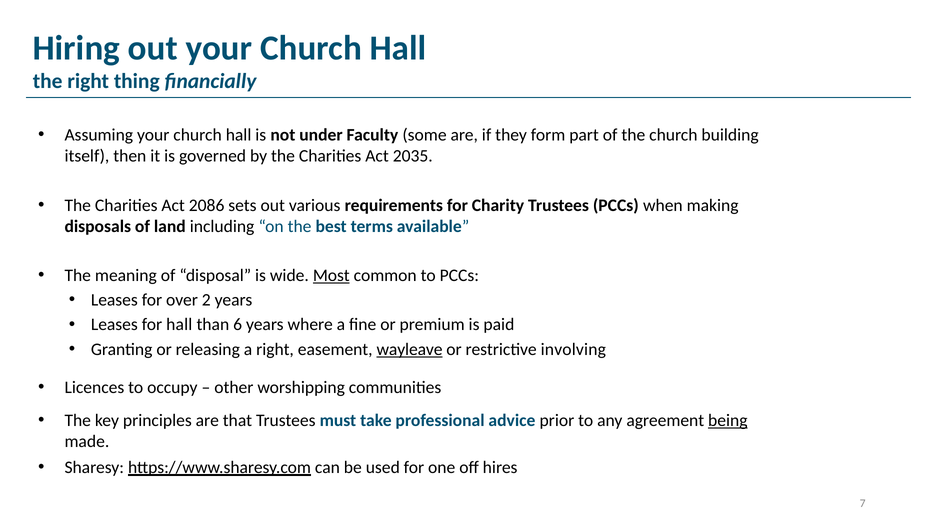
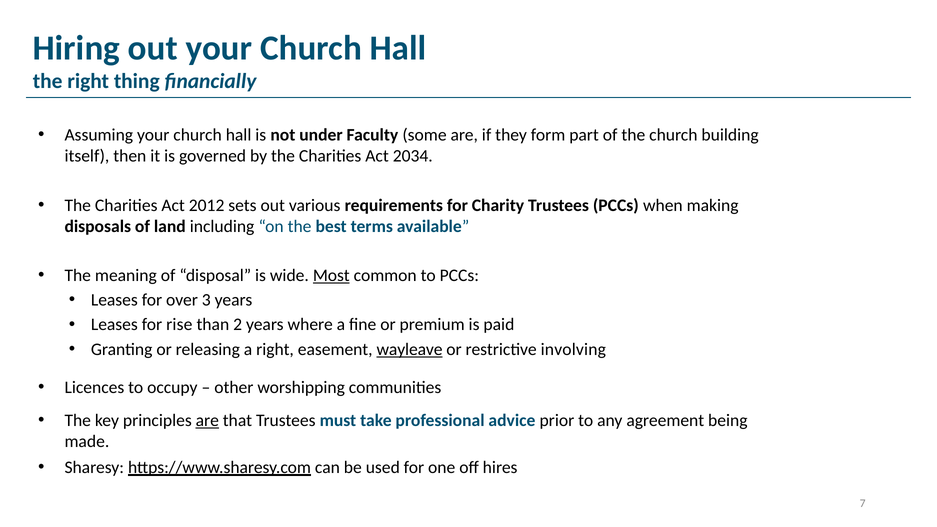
2035: 2035 -> 2034
2086: 2086 -> 2012
2: 2 -> 3
for hall: hall -> rise
6: 6 -> 2
are at (207, 420) underline: none -> present
being underline: present -> none
